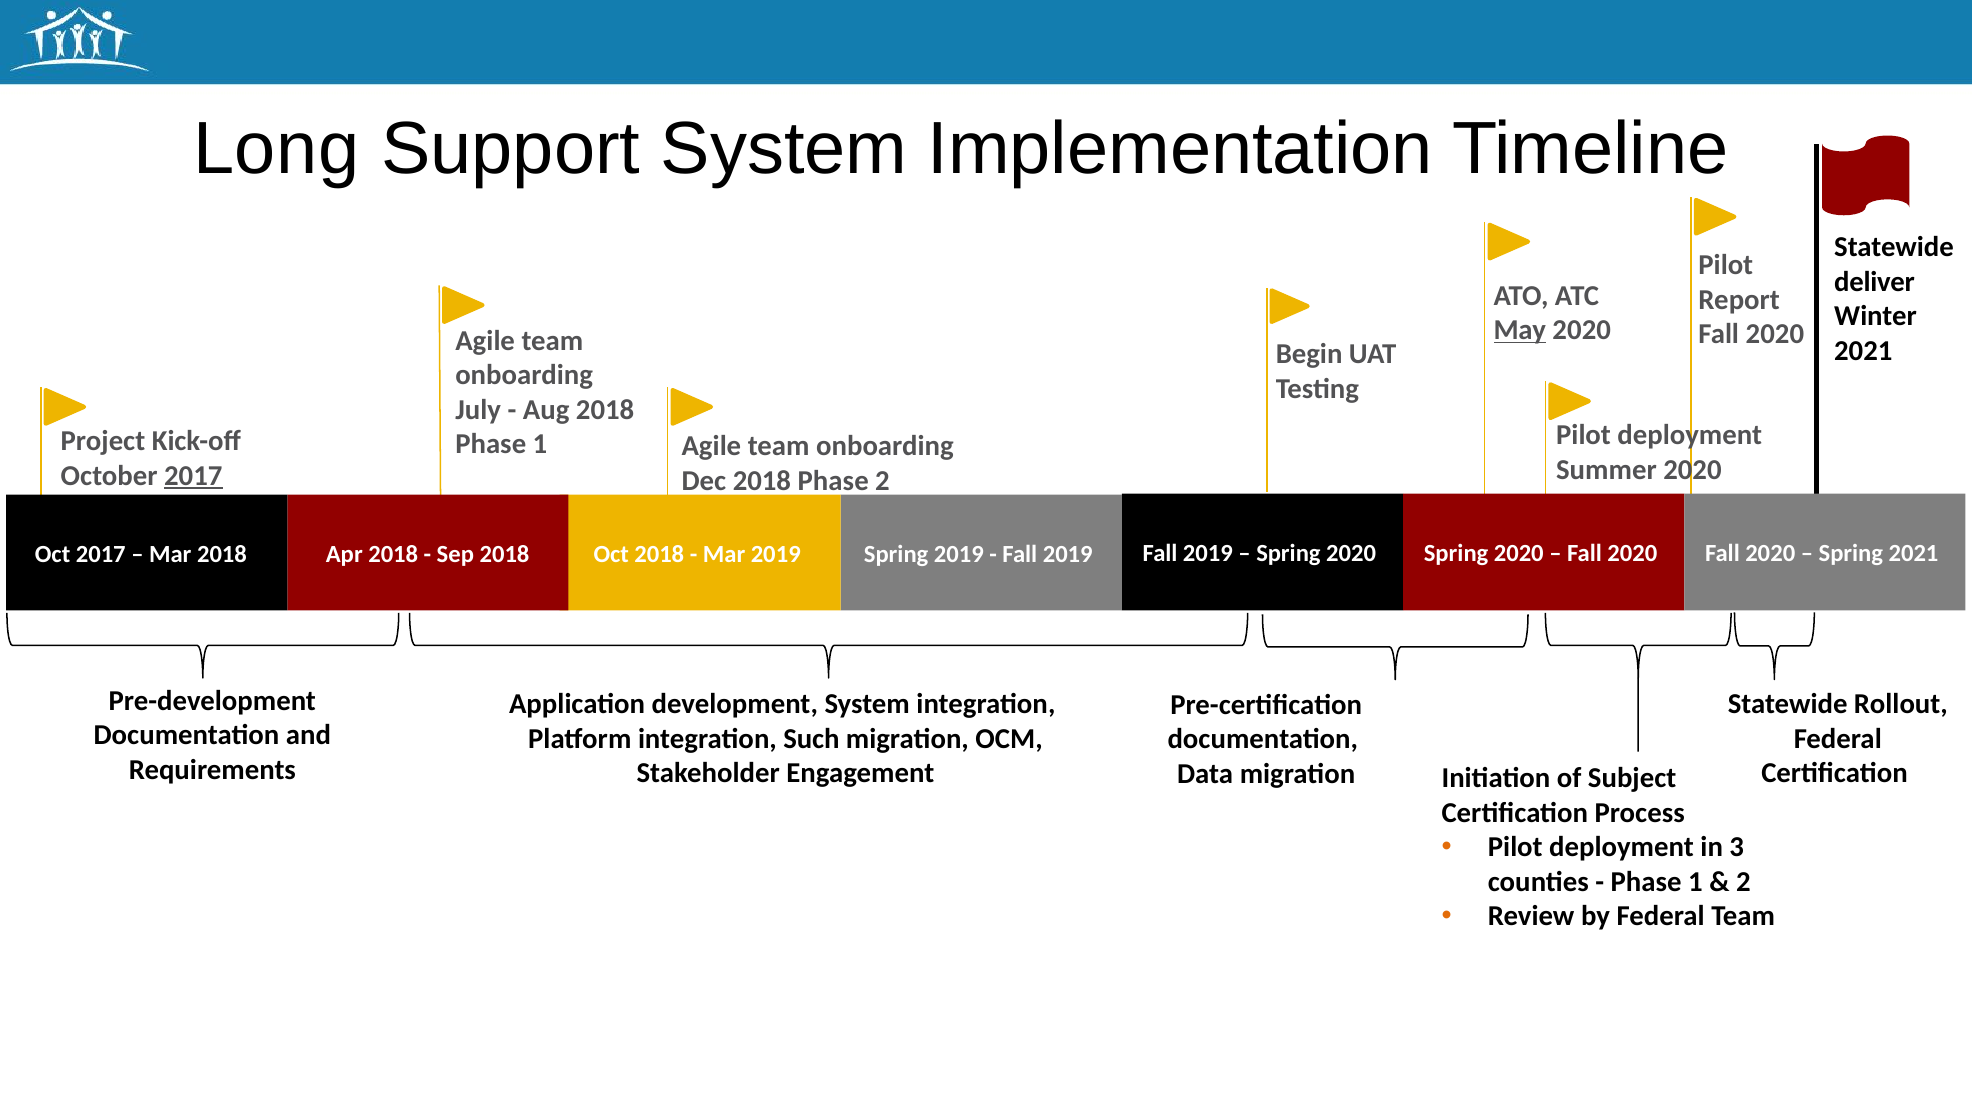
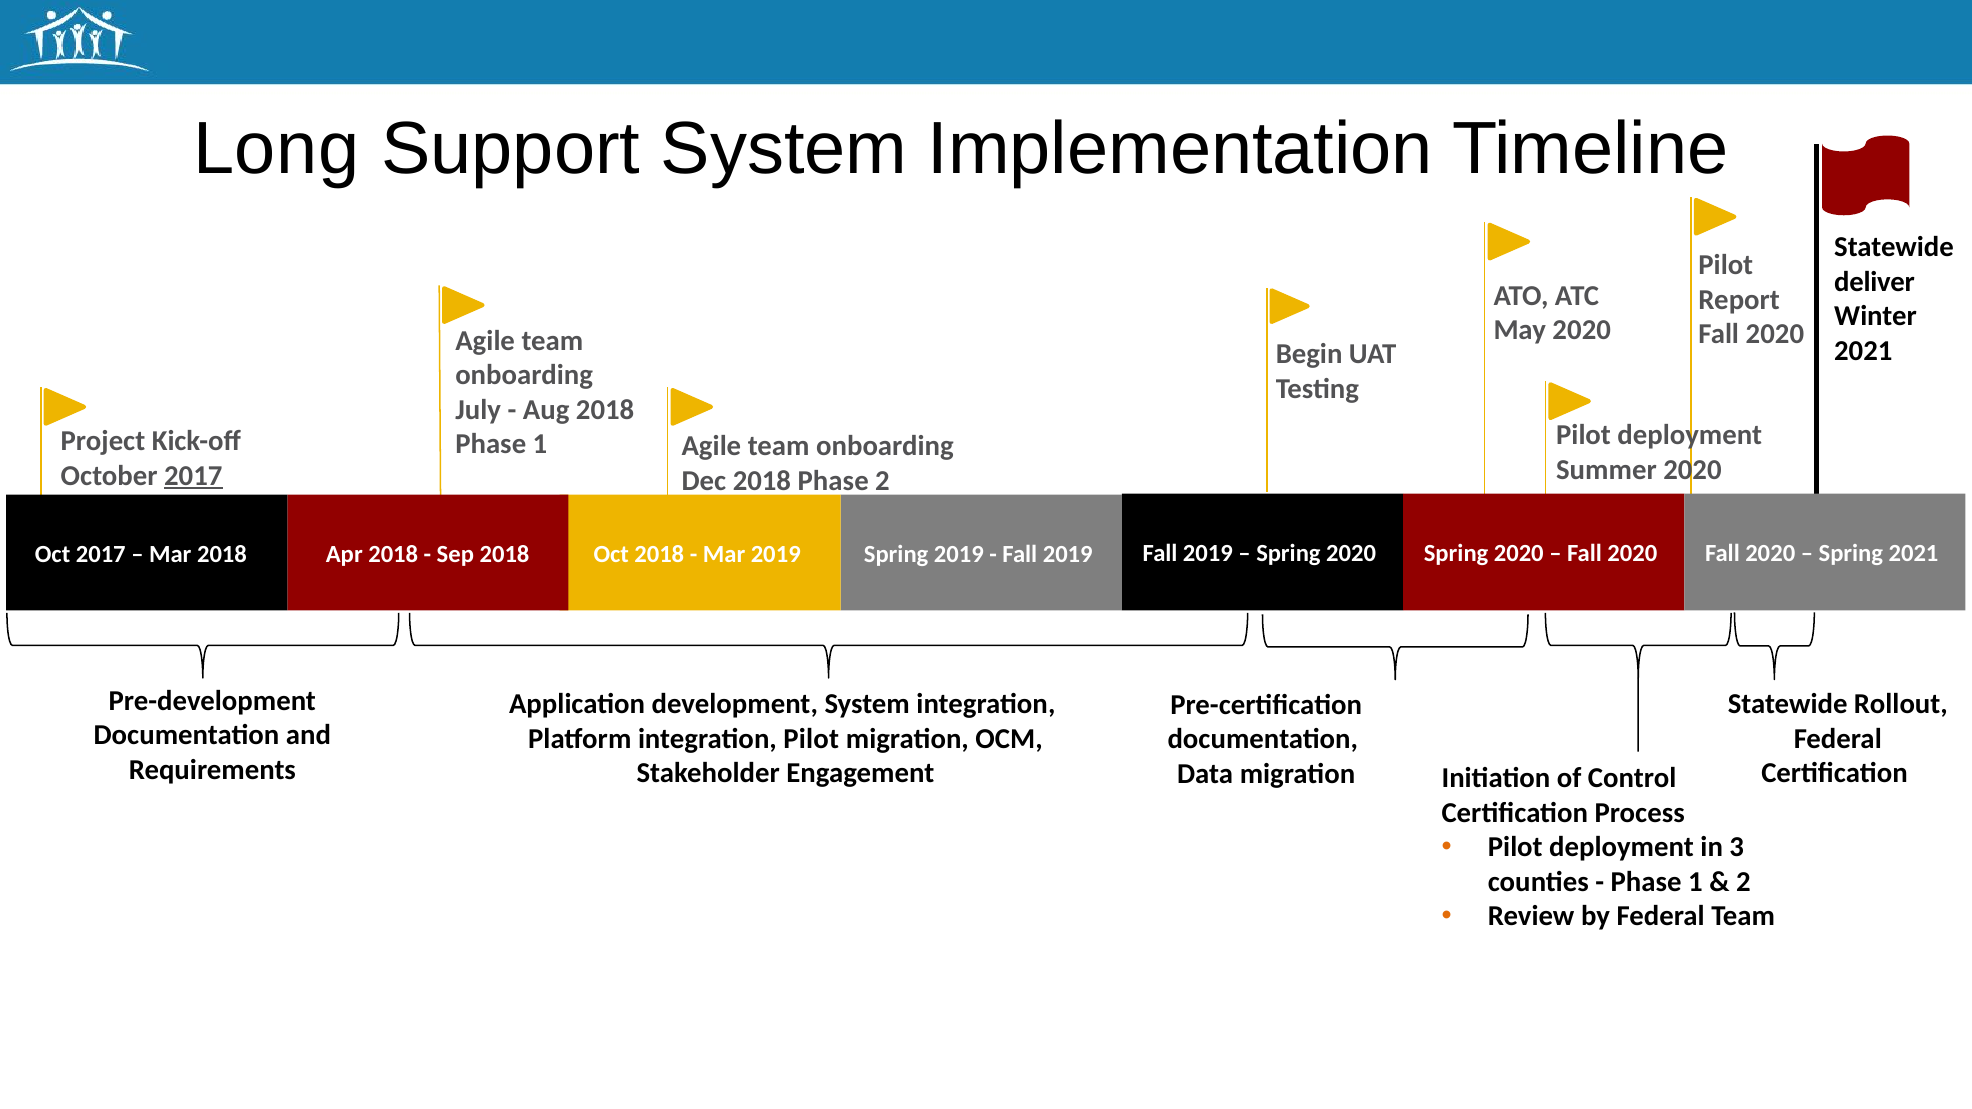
May underline: present -> none
integration Such: Such -> Pilot
Subject: Subject -> Control
